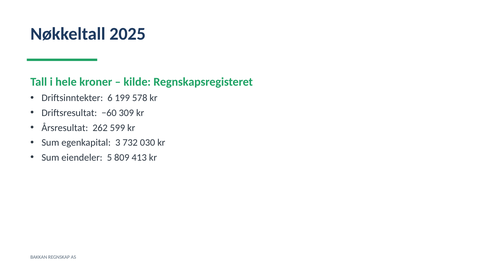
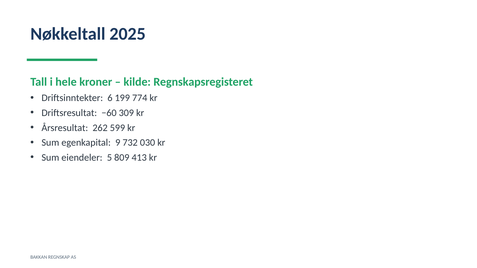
578: 578 -> 774
3: 3 -> 9
